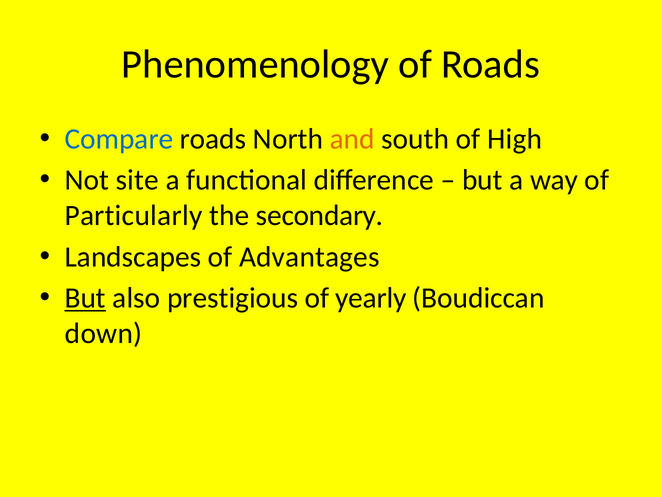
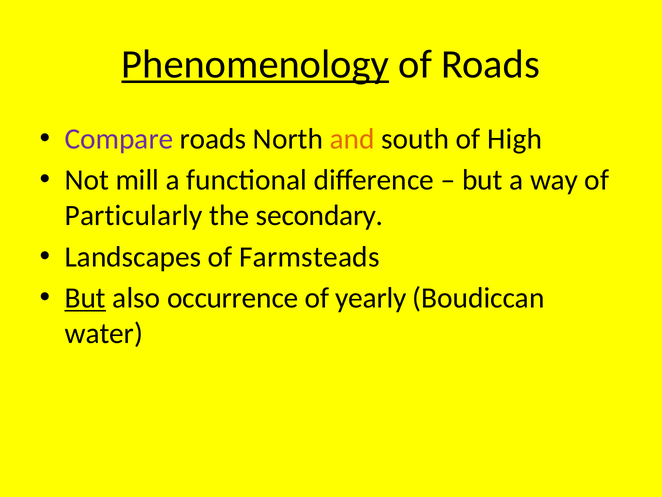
Phenomenology underline: none -> present
Compare colour: blue -> purple
site: site -> mill
Advantages: Advantages -> Farmsteads
prestigious: prestigious -> occurrence
down: down -> water
